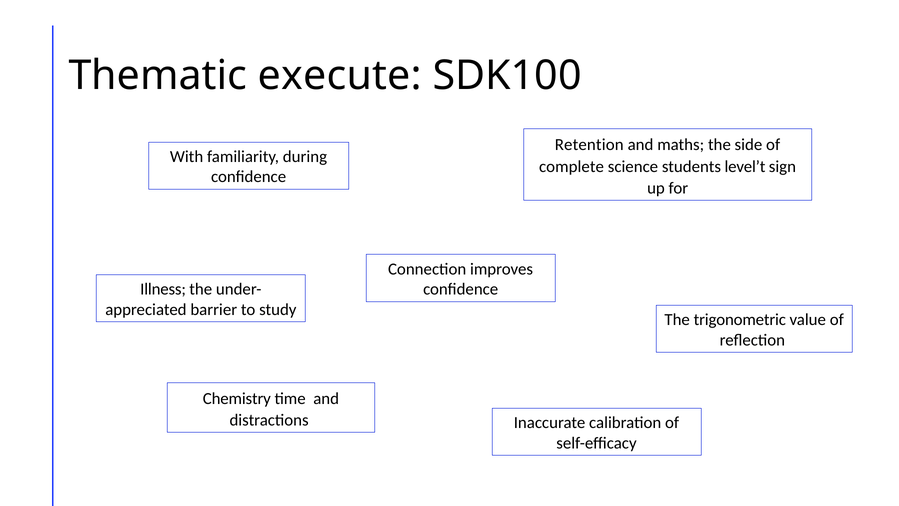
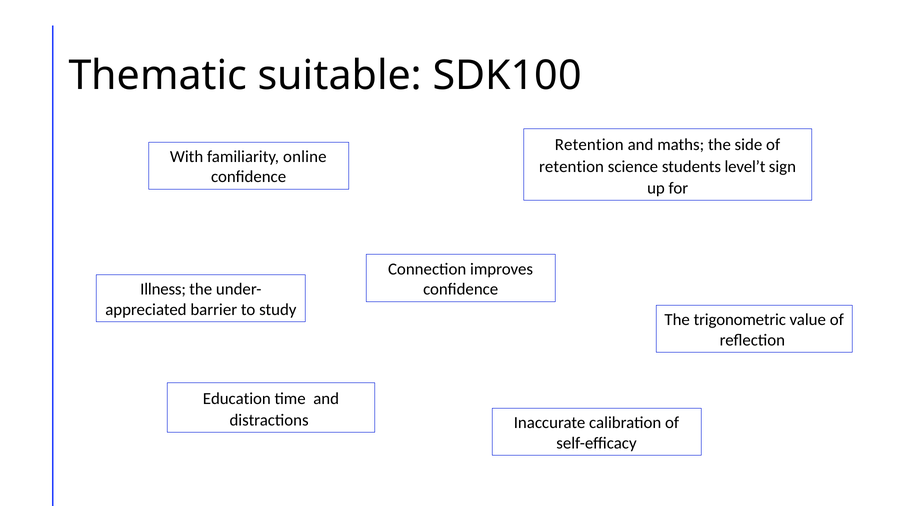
execute: execute -> suitable
during: during -> online
complete at (572, 166): complete -> retention
Chemistry: Chemistry -> Education
